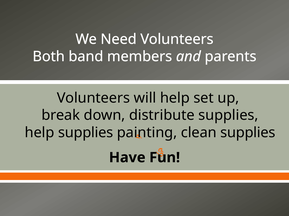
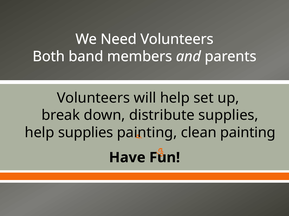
clean supplies: supplies -> painting
